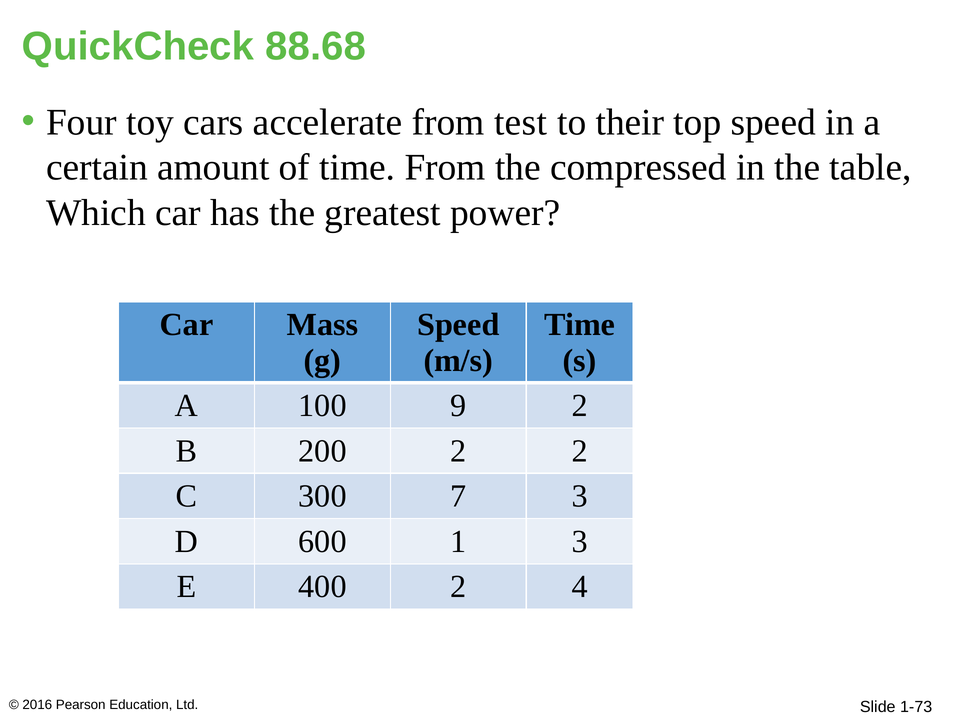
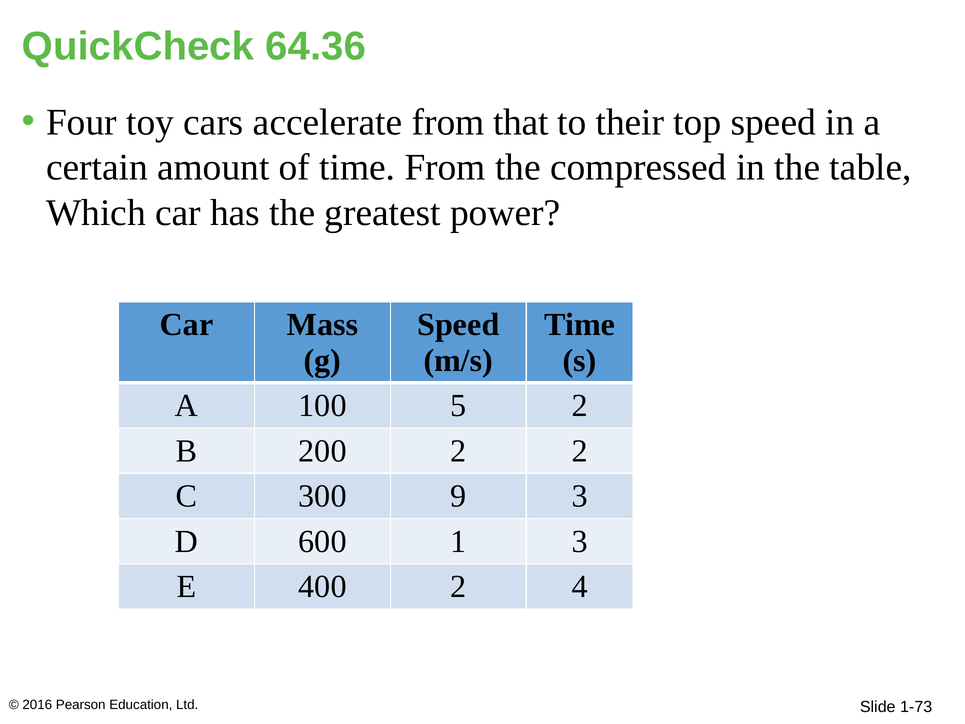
88.68: 88.68 -> 64.36
test: test -> that
9: 9 -> 5
7: 7 -> 9
